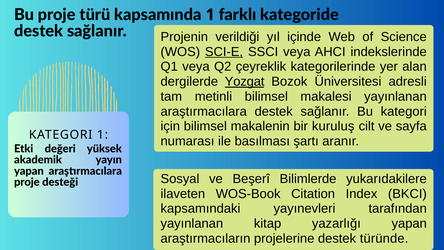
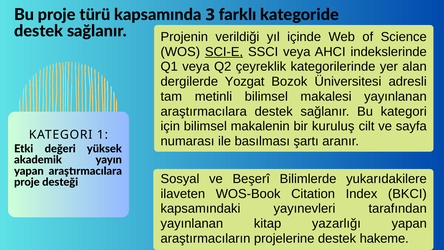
kapsamında 1: 1 -> 3
Yozgat underline: present -> none
türünde: türünde -> hakeme
